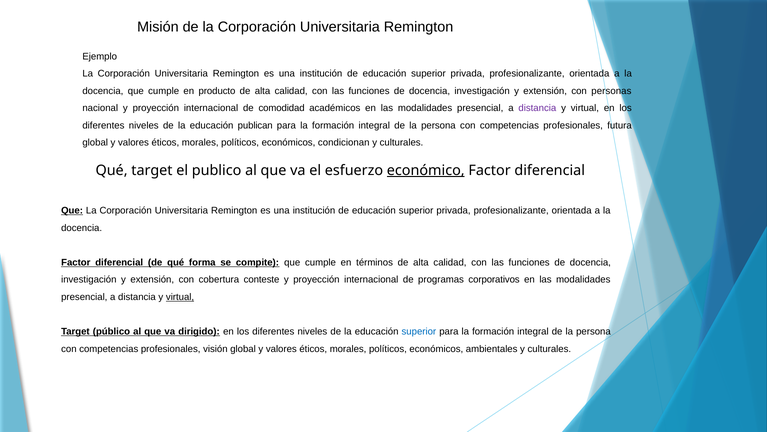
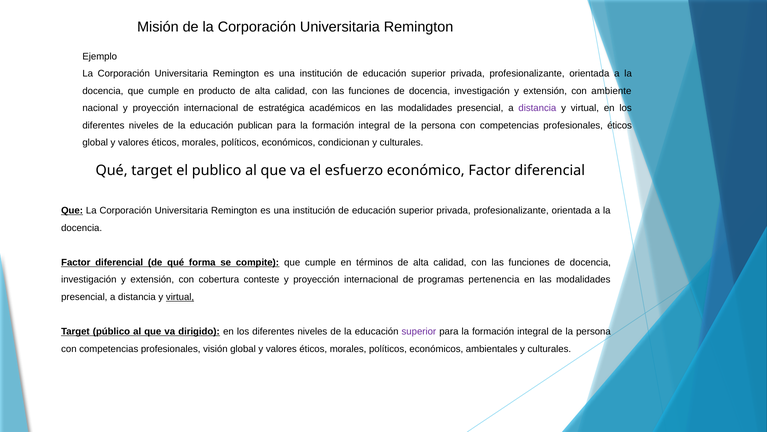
personas: personas -> ambiente
comodidad: comodidad -> estratégica
profesionales futura: futura -> éticos
económico underline: present -> none
corporativos: corporativos -> pertenencia
superior at (419, 331) colour: blue -> purple
